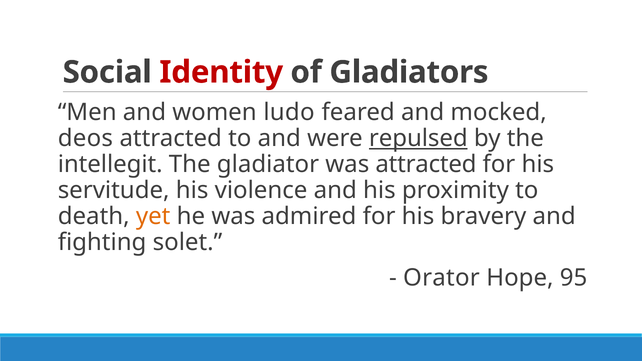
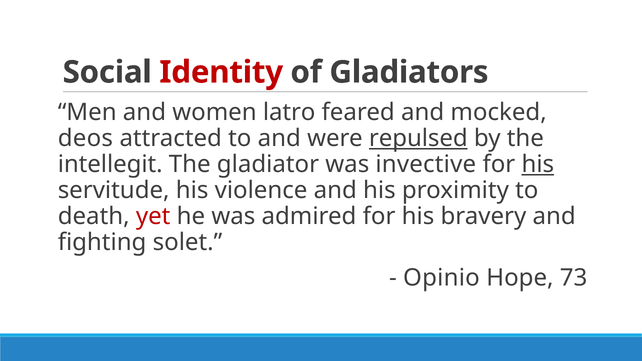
ludo: ludo -> latro
was attracted: attracted -> invective
his at (538, 164) underline: none -> present
yet colour: orange -> red
Orator: Orator -> Opinio
95: 95 -> 73
